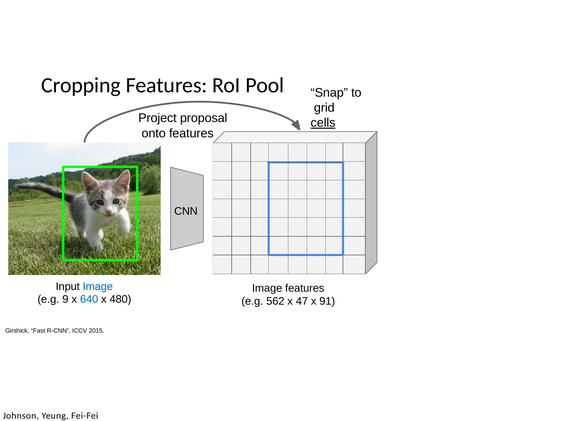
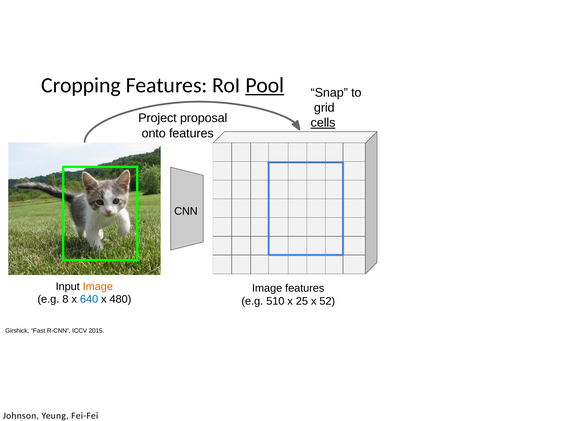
Pool underline: none -> present
Image at (98, 286) colour: blue -> orange
9: 9 -> 8
562: 562 -> 510
47: 47 -> 25
91: 91 -> 52
